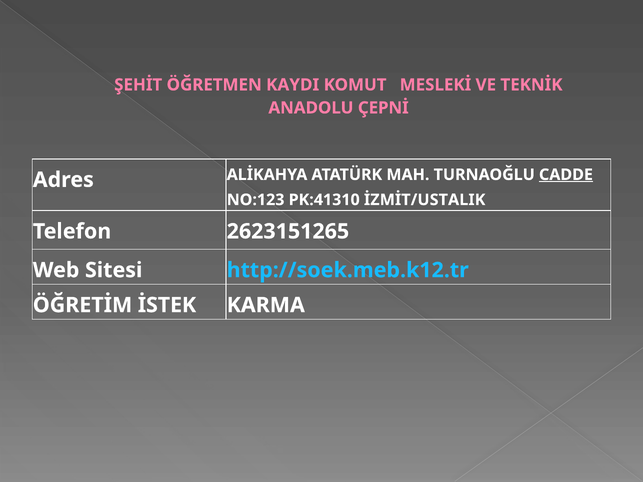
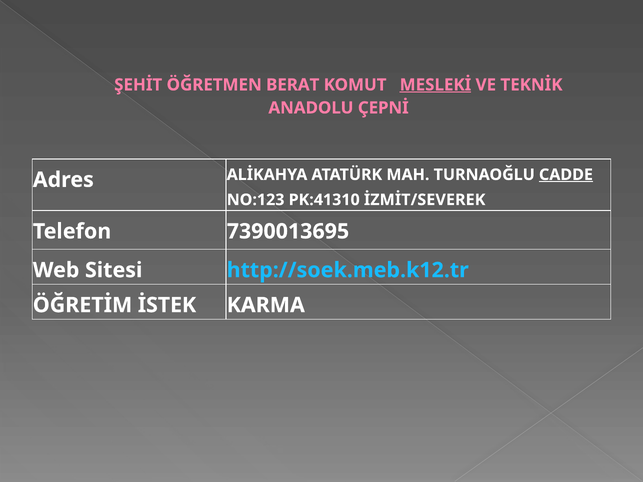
KAYDI: KAYDI -> BERAT
MESLEKİ underline: none -> present
İZMİT/USTALIK: İZMİT/USTALIK -> İZMİT/SEVEREK
2623151265: 2623151265 -> 7390013695
